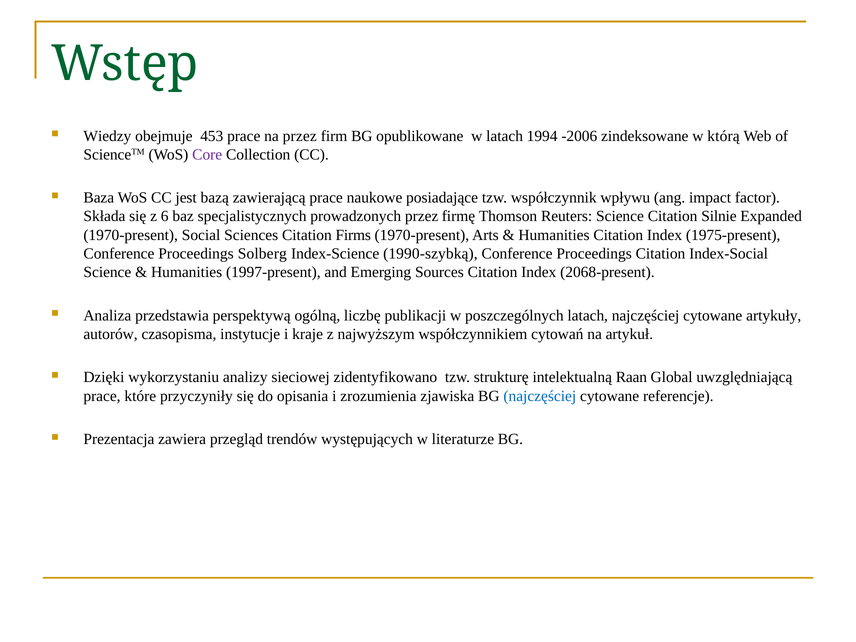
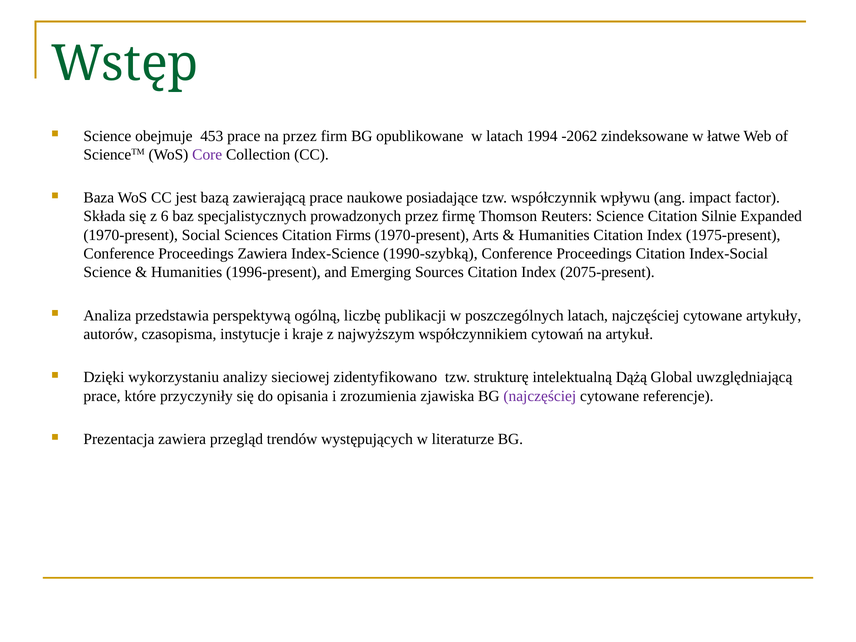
Wiedzy at (107, 136): Wiedzy -> Science
-2006: -2006 -> -2062
którą: którą -> łatwe
Proceedings Solberg: Solberg -> Zawiera
1997-present: 1997-present -> 1996-present
2068-present: 2068-present -> 2075-present
Raan: Raan -> Dążą
najczęściej at (540, 396) colour: blue -> purple
